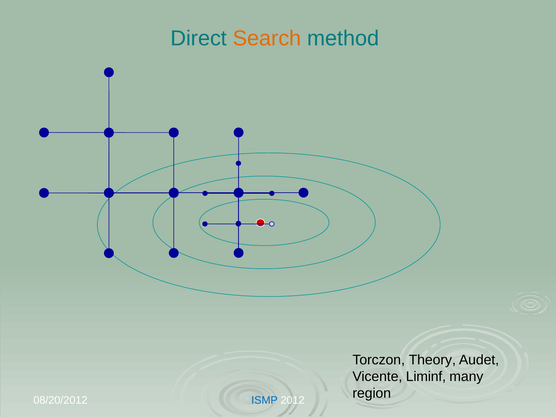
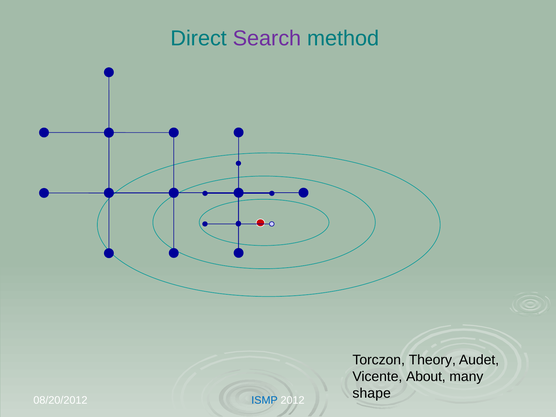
Search colour: orange -> purple
Liminf: Liminf -> About
region: region -> shape
